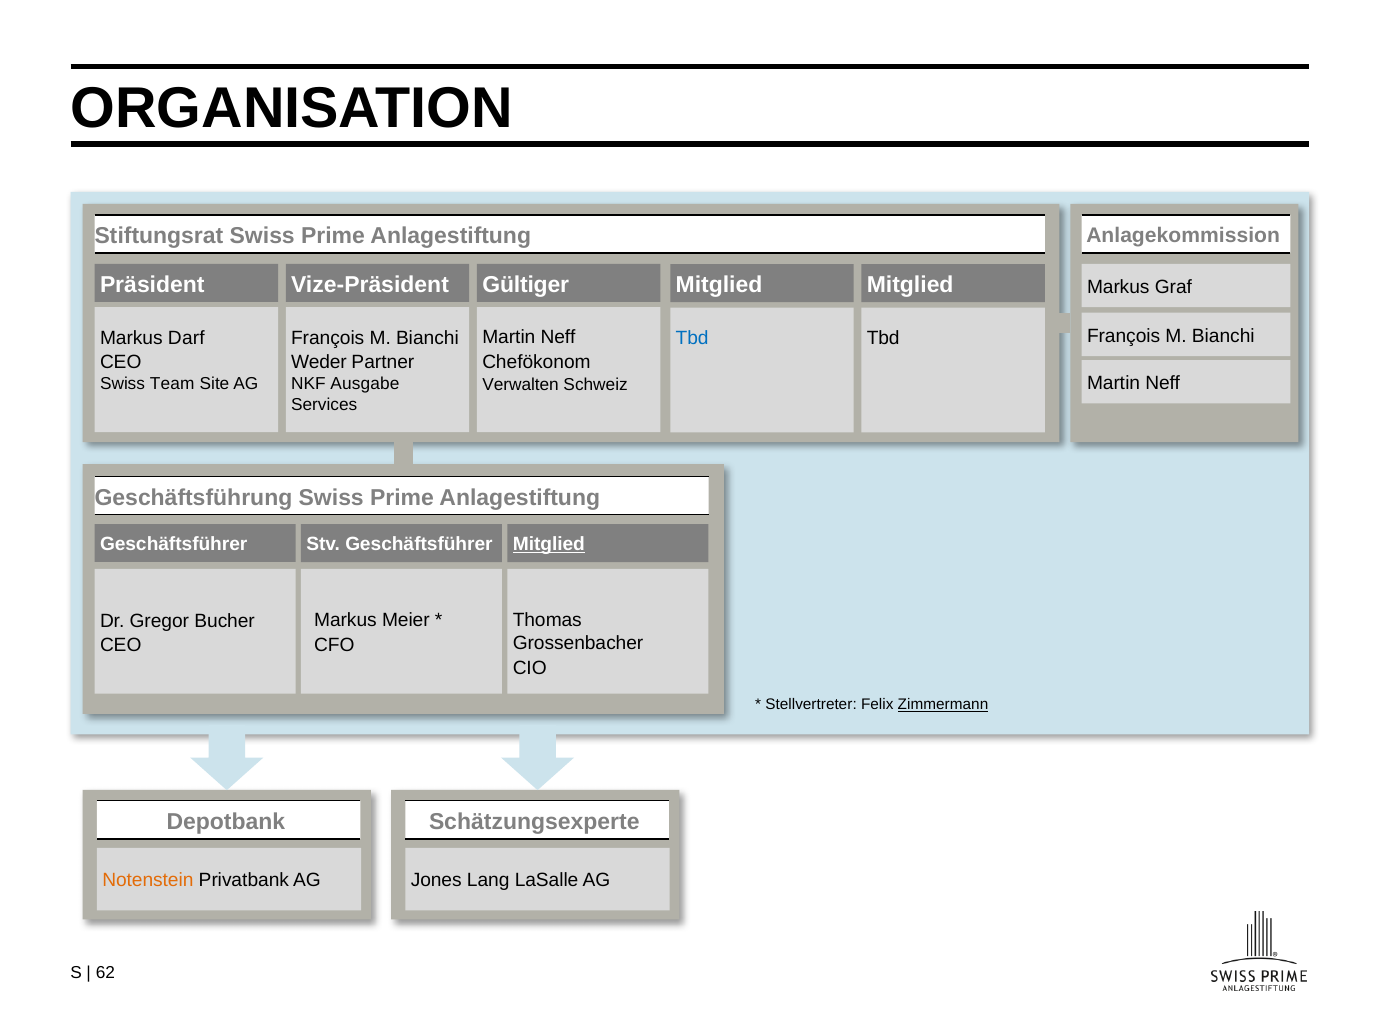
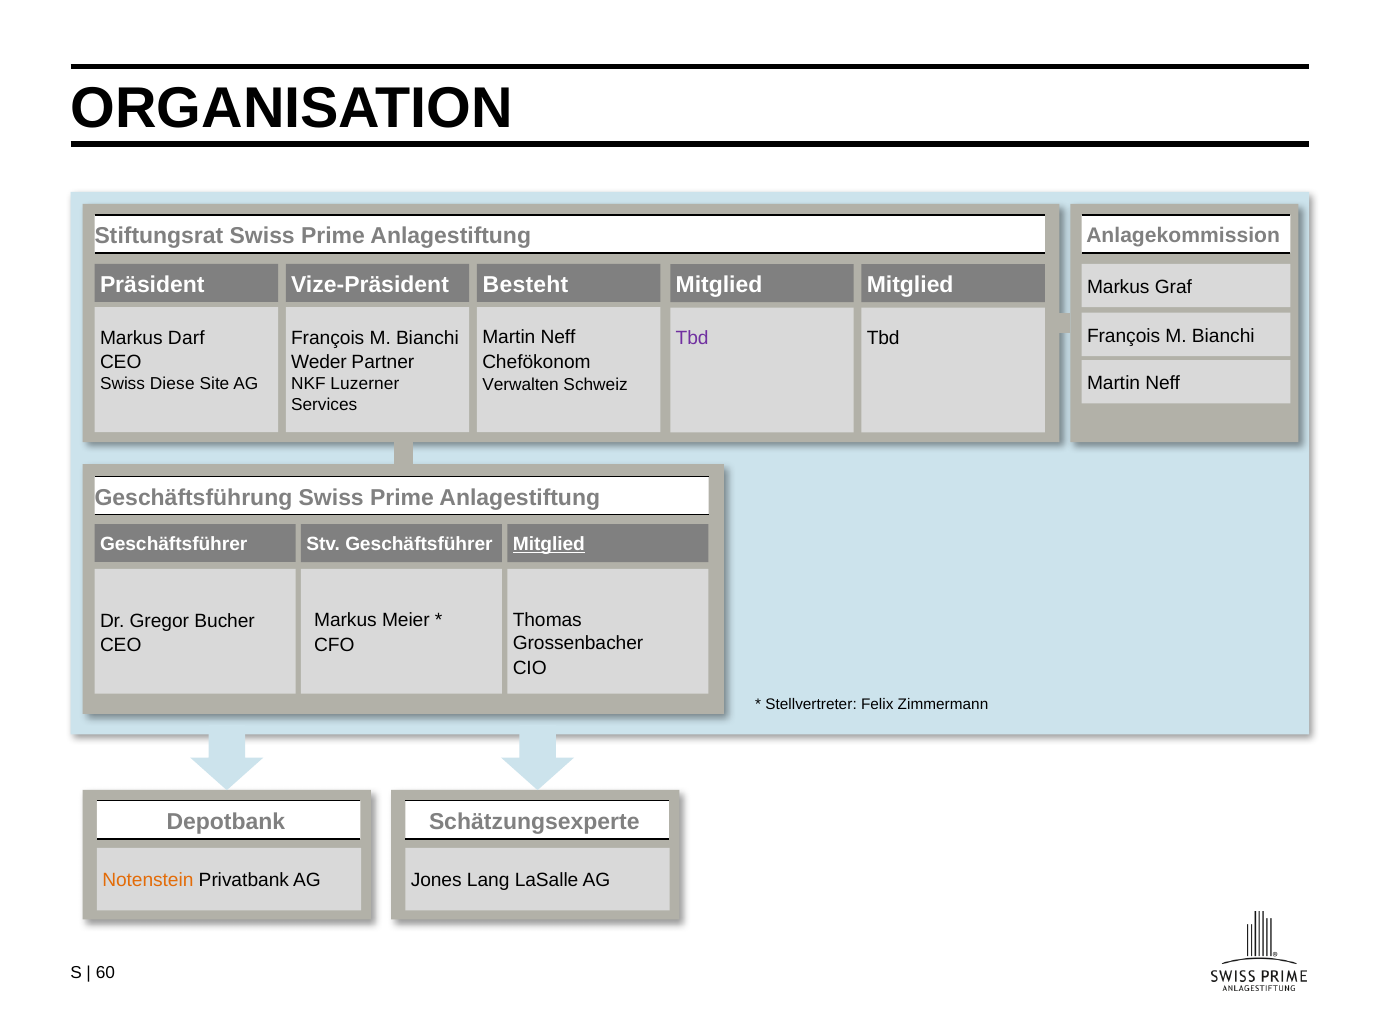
Gültiger: Gültiger -> Besteht
Tbd at (692, 338) colour: blue -> purple
Team: Team -> Diese
Ausgabe: Ausgabe -> Luzerner
Zimmermann underline: present -> none
62: 62 -> 60
